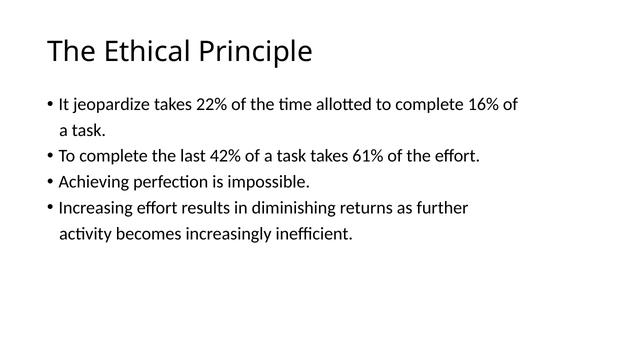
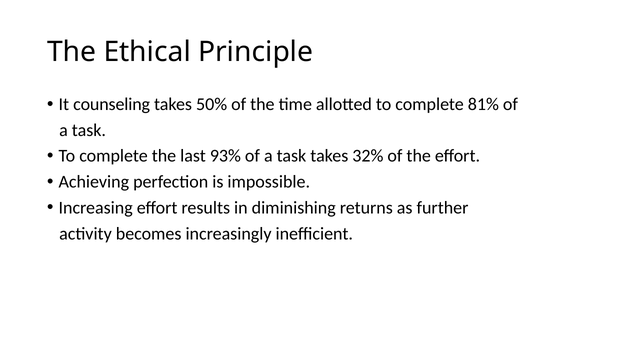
jeopardize: jeopardize -> counseling
22%: 22% -> 50%
16%: 16% -> 81%
42%: 42% -> 93%
61%: 61% -> 32%
